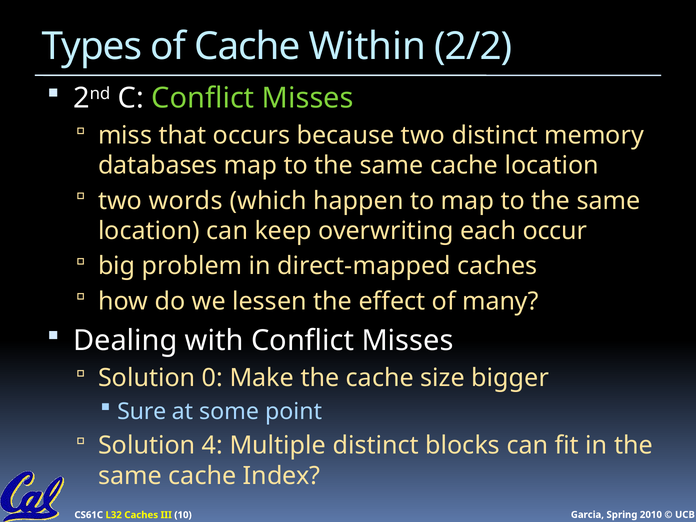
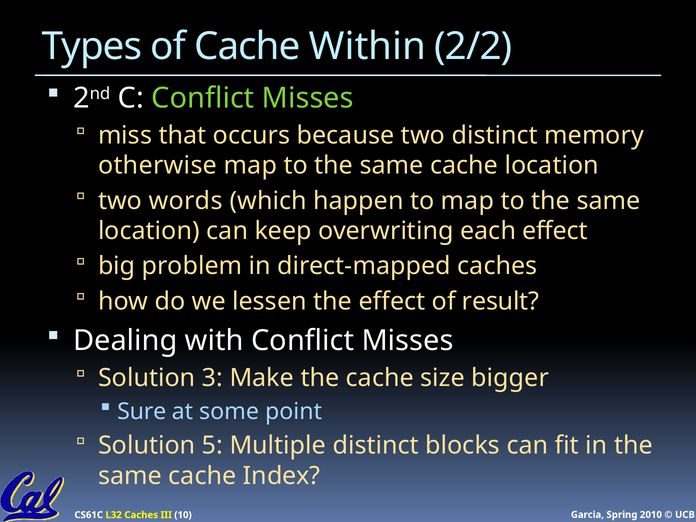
databases: databases -> otherwise
each occur: occur -> effect
many: many -> result
0: 0 -> 3
4: 4 -> 5
